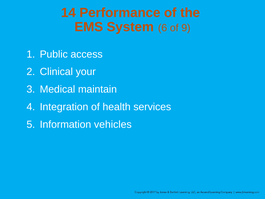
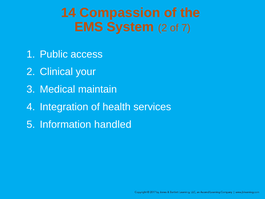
Performance: Performance -> Compassion
System 6: 6 -> 2
9: 9 -> 7
vehicles: vehicles -> handled
